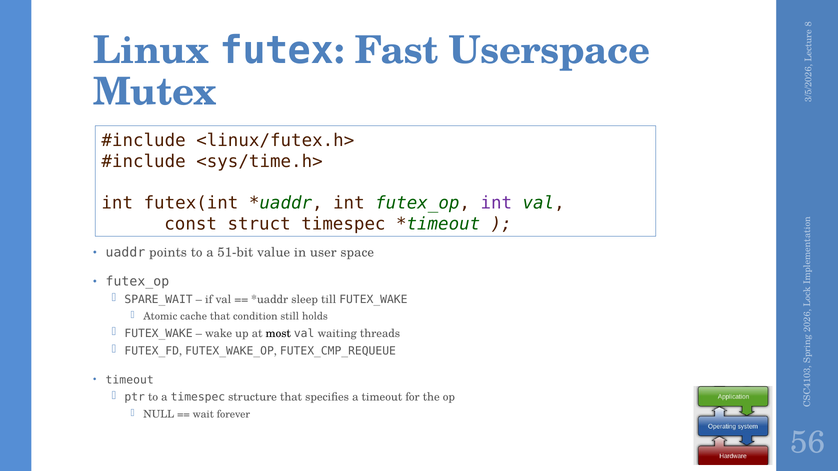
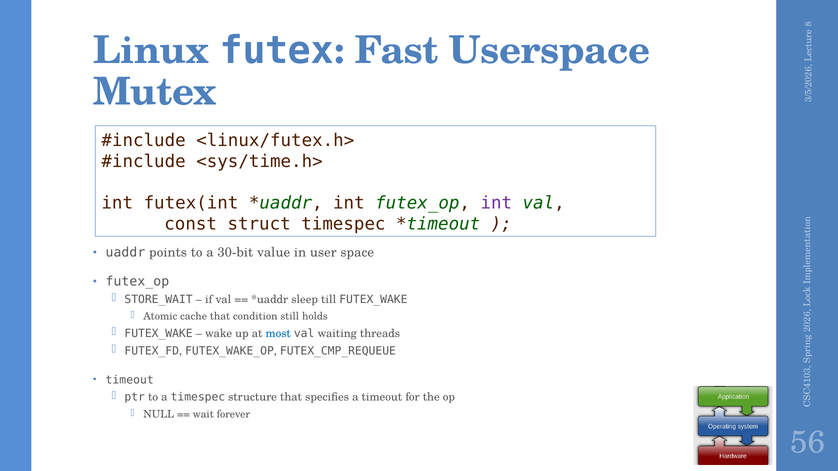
51-bit: 51-bit -> 30-bit
SPARE_WAIT: SPARE_WAIT -> STORE_WAIT
most colour: black -> blue
